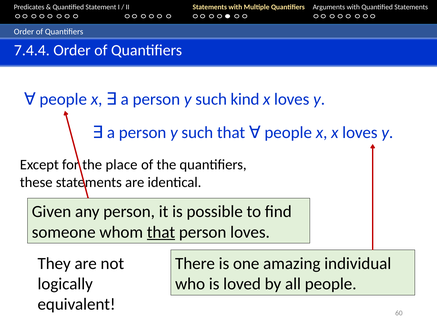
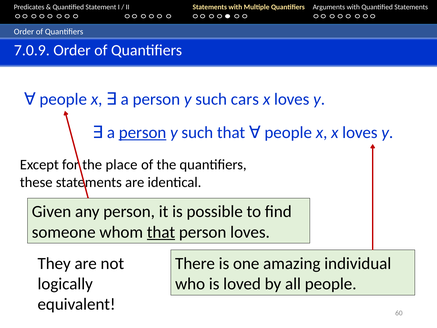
7.4.4: 7.4.4 -> 7.0.9
kind: kind -> cars
person at (143, 132) underline: none -> present
